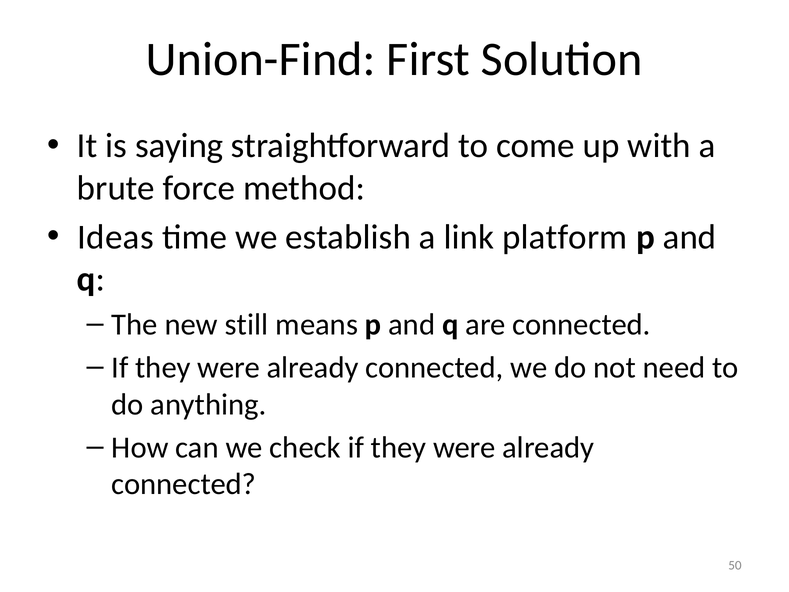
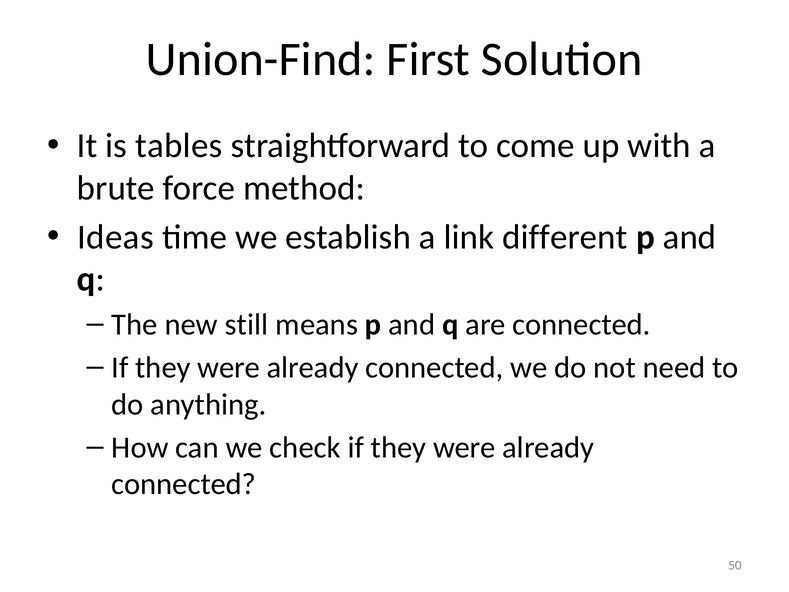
saying: saying -> tables
platform: platform -> different
